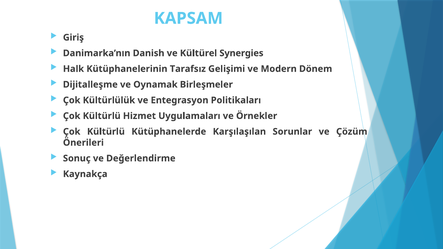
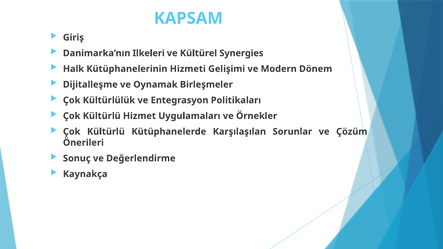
Danish: Danish -> Ilkeleri
Tarafsız: Tarafsız -> Hizmeti
